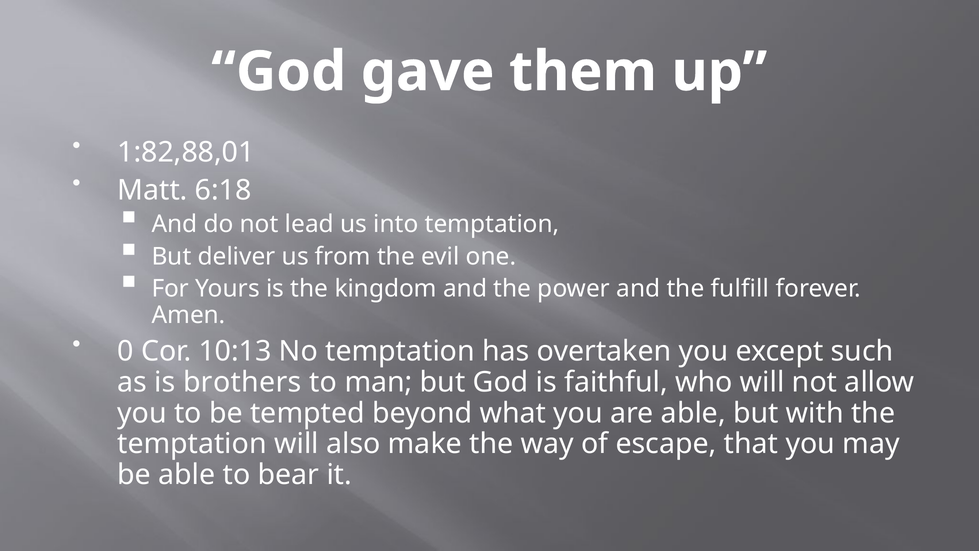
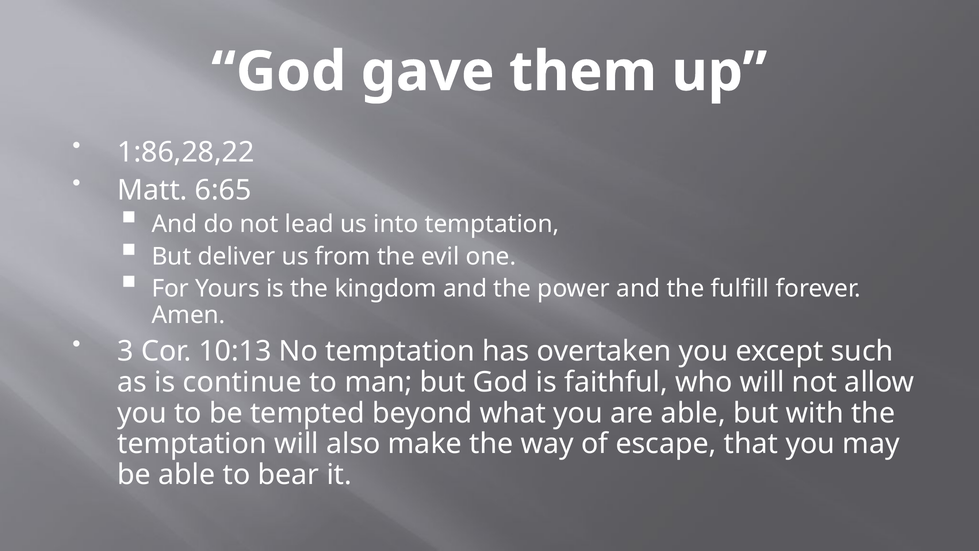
1:82,88,01: 1:82,88,01 -> 1:86,28,22
6:18: 6:18 -> 6:65
0: 0 -> 3
brothers: brothers -> continue
